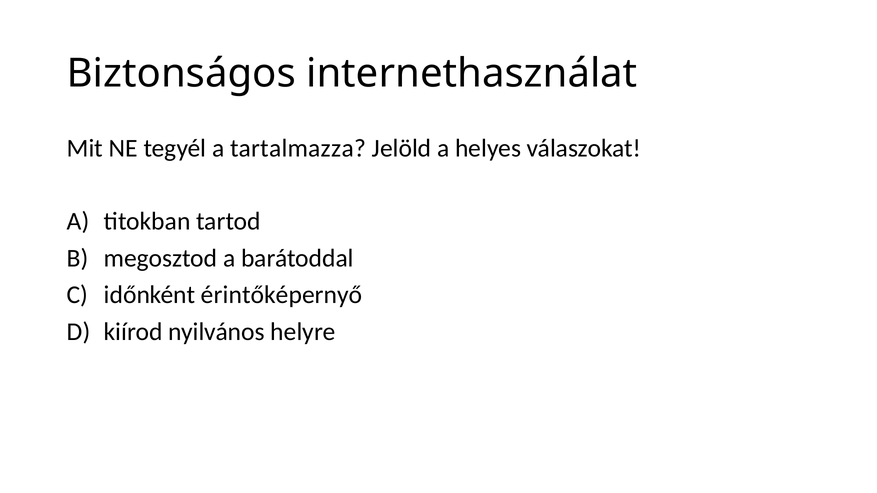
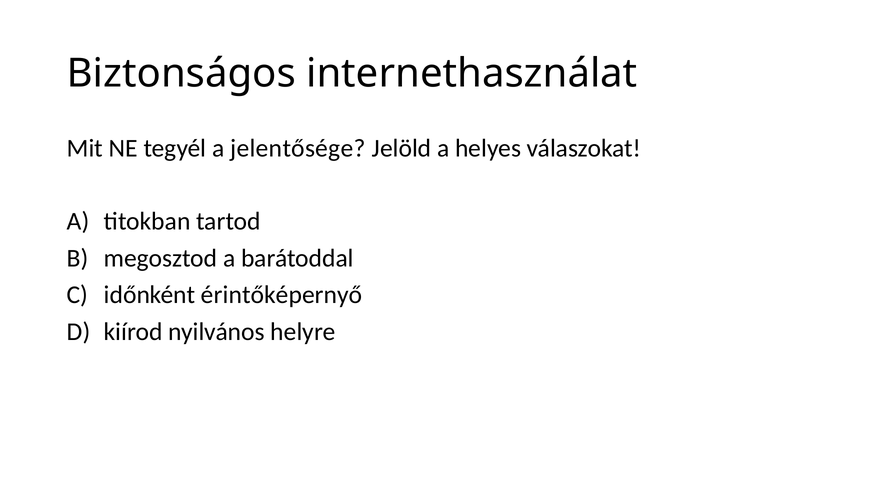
tartalmazza: tartalmazza -> jelentősége
